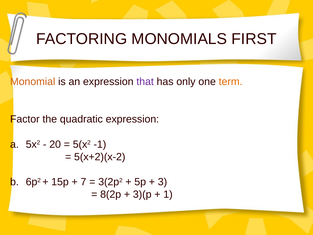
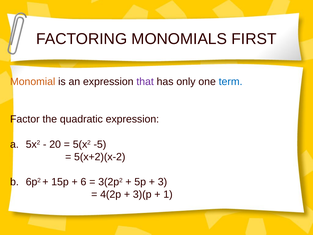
term colour: orange -> blue
-1: -1 -> -5
7: 7 -> 6
8(2p: 8(2p -> 4(2p
